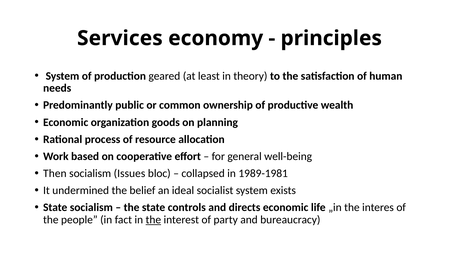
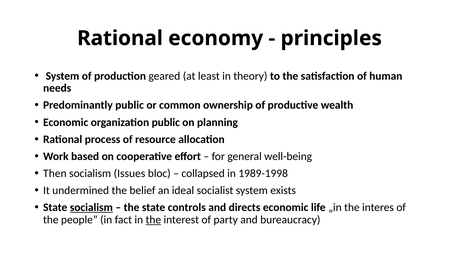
Services at (120, 38): Services -> Rational
organization goods: goods -> public
1989-1981: 1989-1981 -> 1989-1998
socialism at (91, 207) underline: none -> present
